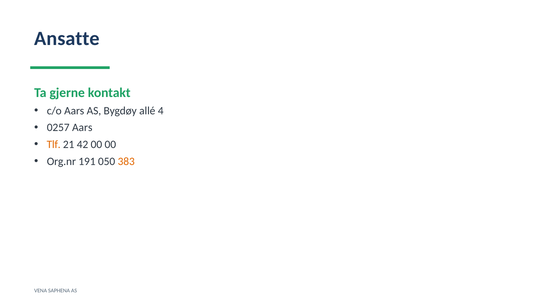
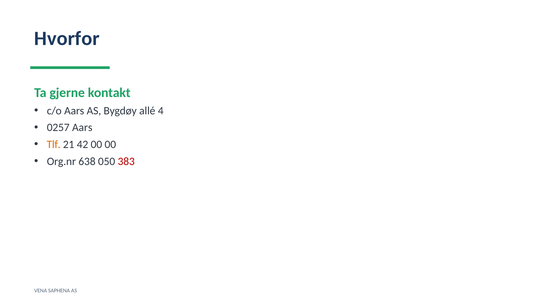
Ansatte: Ansatte -> Hvorfor
191: 191 -> 638
383 colour: orange -> red
